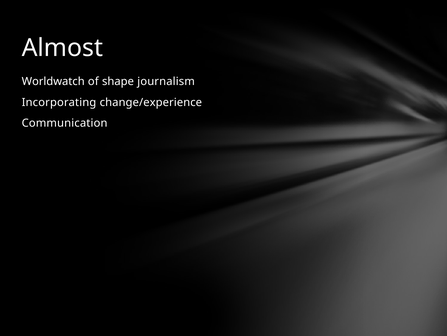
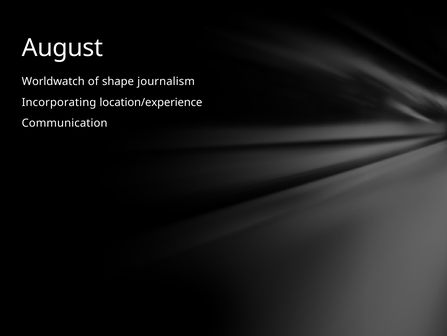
Almost: Almost -> August
change/experience: change/experience -> location/experience
